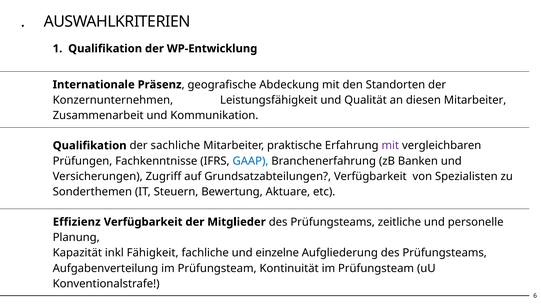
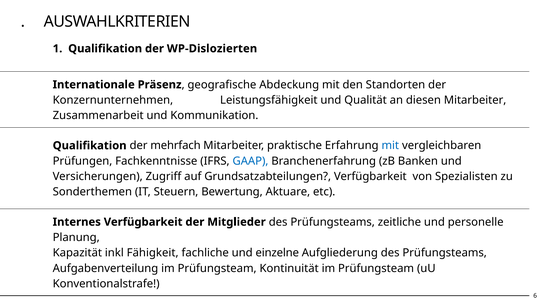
WP-Entwicklung: WP-Entwicklung -> WP-Dislozierten
sachliche: sachliche -> mehrfach
mit at (390, 145) colour: purple -> blue
Effizienz: Effizienz -> Internes
